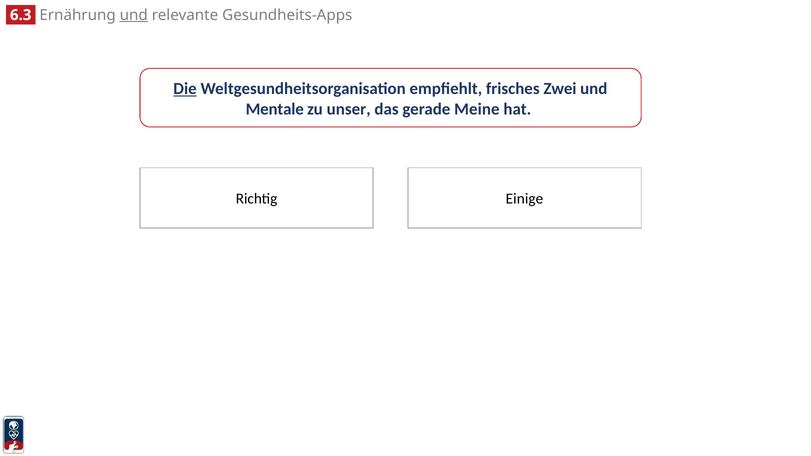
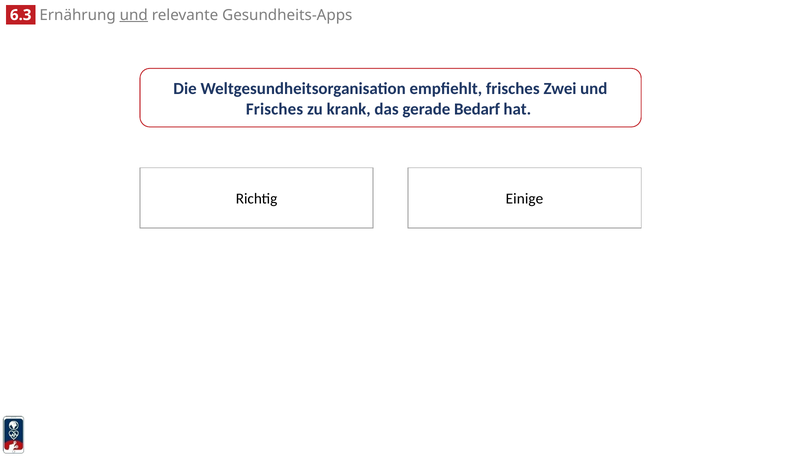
Die underline: present -> none
Mentale at (275, 109): Mentale -> Frisches
unser: unser -> krank
Meine: Meine -> Bedarf
